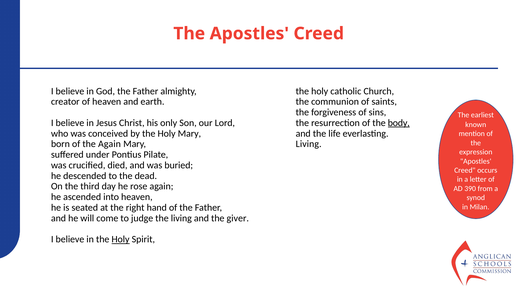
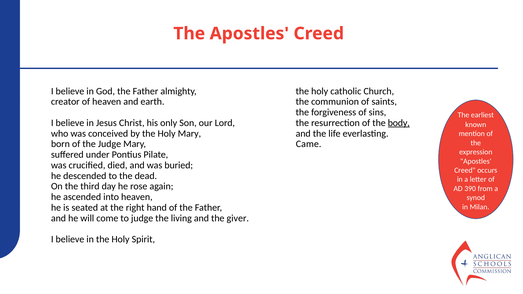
the Again: Again -> Judge
Living at (309, 144): Living -> Came
Holy at (121, 239) underline: present -> none
